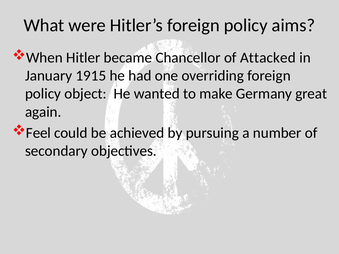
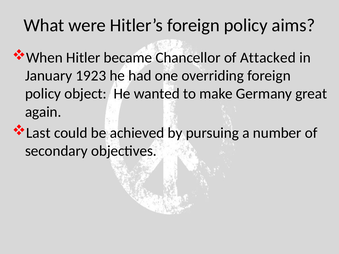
1915: 1915 -> 1923
Feel: Feel -> Last
